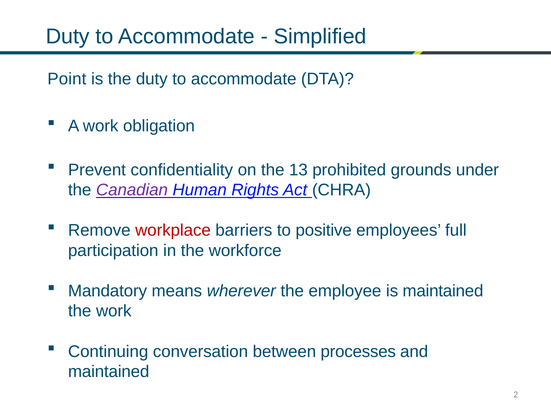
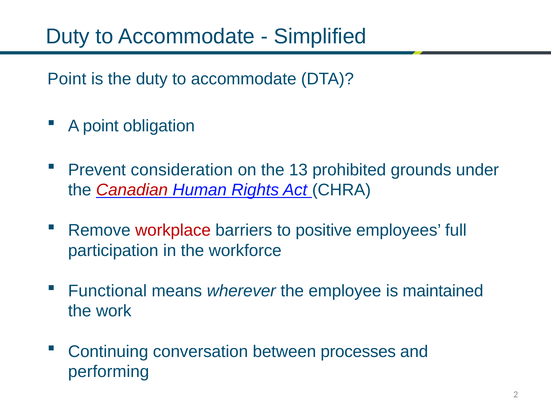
A work: work -> point
confidentiality: confidentiality -> consideration
Canadian colour: purple -> red
Mandatory: Mandatory -> Functional
maintained at (109, 372): maintained -> performing
